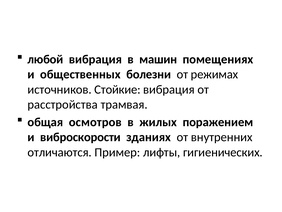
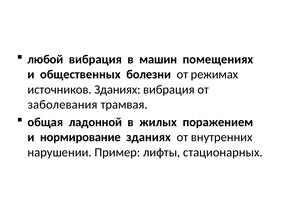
источников Стойкие: Стойкие -> Зданиях
расстройства: расстройства -> заболевания
осмотров: осмотров -> ладонной
виброскорости: виброскорости -> нормирование
отличаются: отличаются -> нарушении
гигиенических: гигиенических -> стационарных
